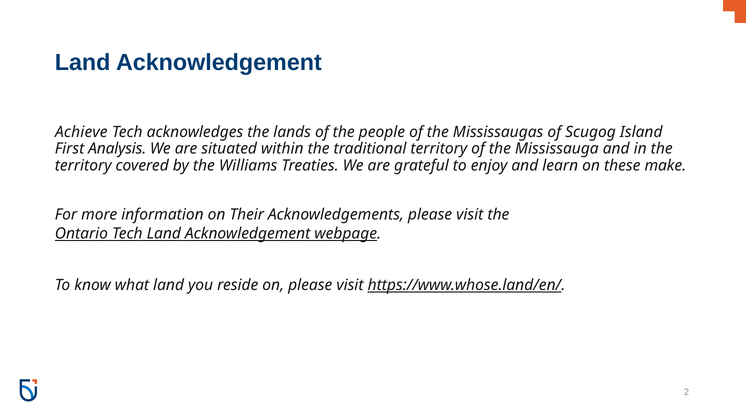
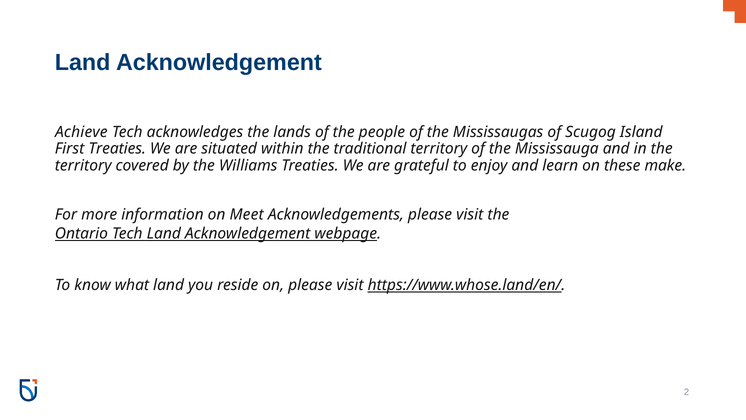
First Analysis: Analysis -> Treaties
Their: Their -> Meet
